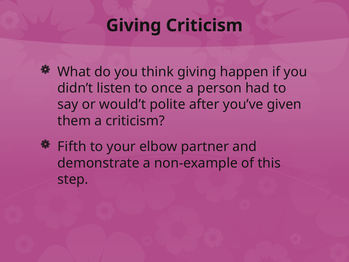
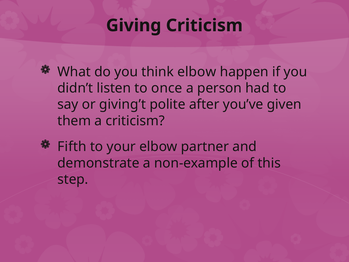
think giving: giving -> elbow
would’t: would’t -> giving’t
